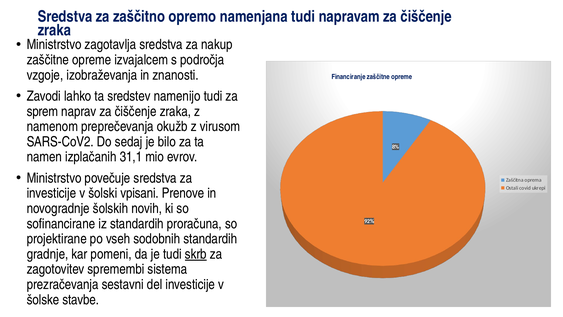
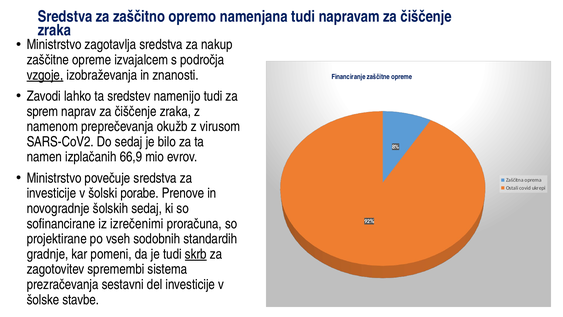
vzgoje underline: none -> present
31,1: 31,1 -> 66,9
vpisani: vpisani -> porabe
šolskih novih: novih -> sedaj
iz standardih: standardih -> izrečenimi
